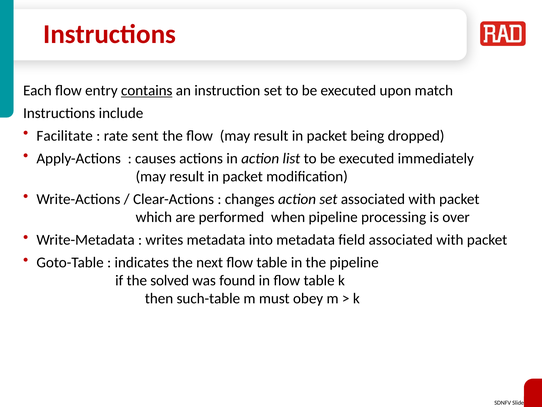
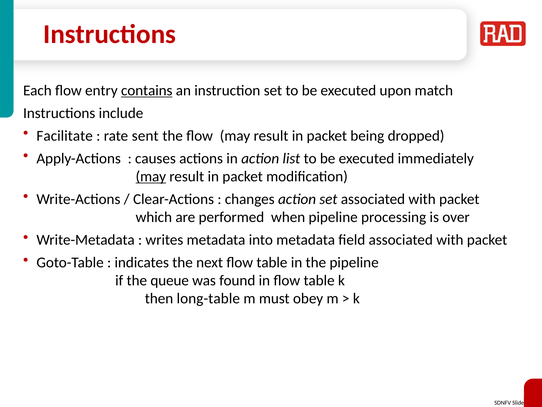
may at (151, 176) underline: none -> present
solved: solved -> queue
such-table: such-table -> long-table
